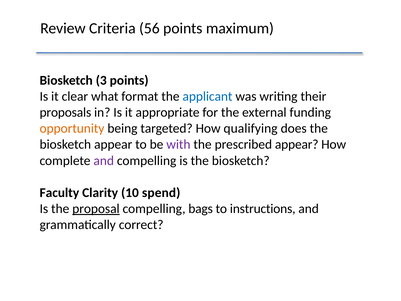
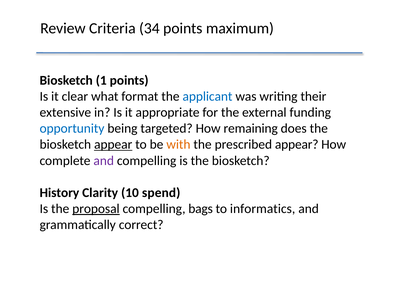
56: 56 -> 34
3: 3 -> 1
proposals: proposals -> extensive
opportunity colour: orange -> blue
qualifying: qualifying -> remaining
appear at (113, 144) underline: none -> present
with colour: purple -> orange
Faculty: Faculty -> History
instructions: instructions -> informatics
